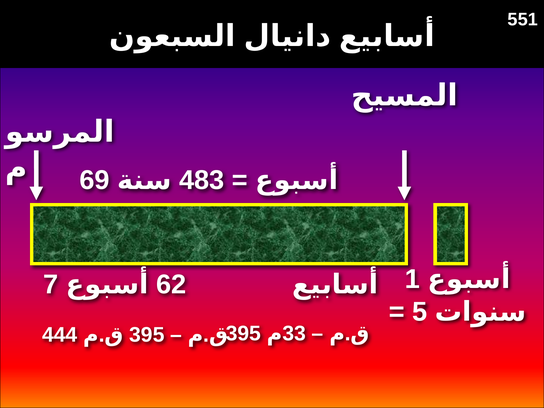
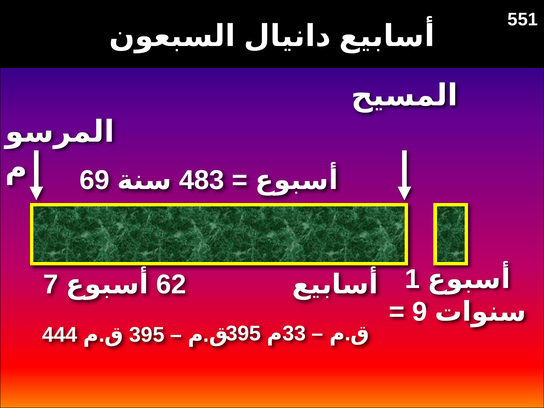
5: 5 -> 9
